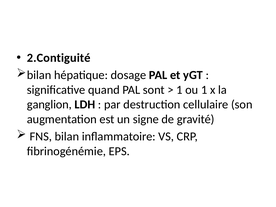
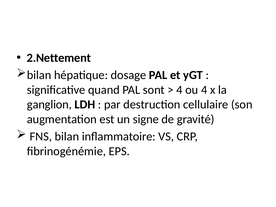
2.Contiguité: 2.Contiguité -> 2.Nettement
1 at (179, 90): 1 -> 4
ou 1: 1 -> 4
